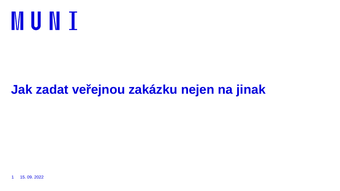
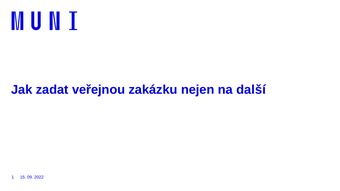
jinak: jinak -> další
